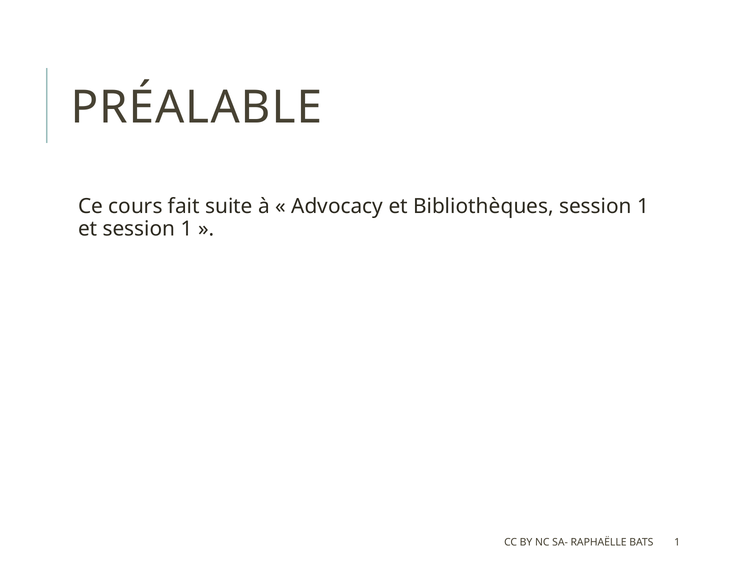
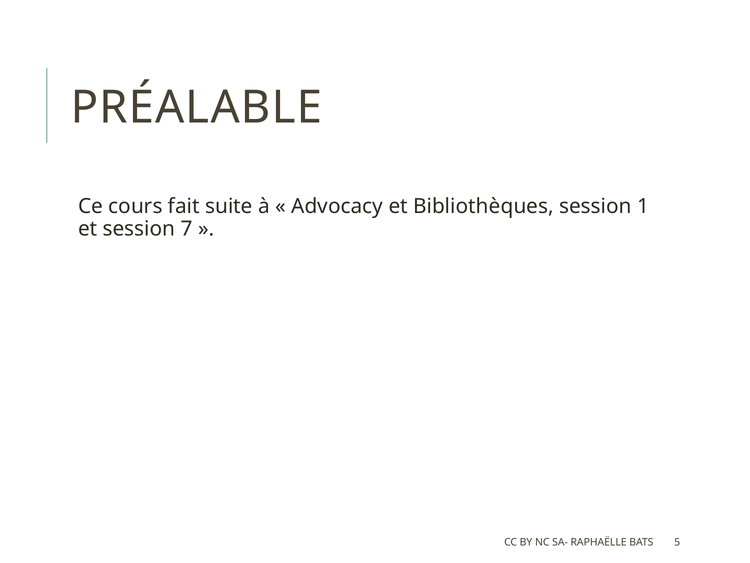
et session 1: 1 -> 7
BATS 1: 1 -> 5
